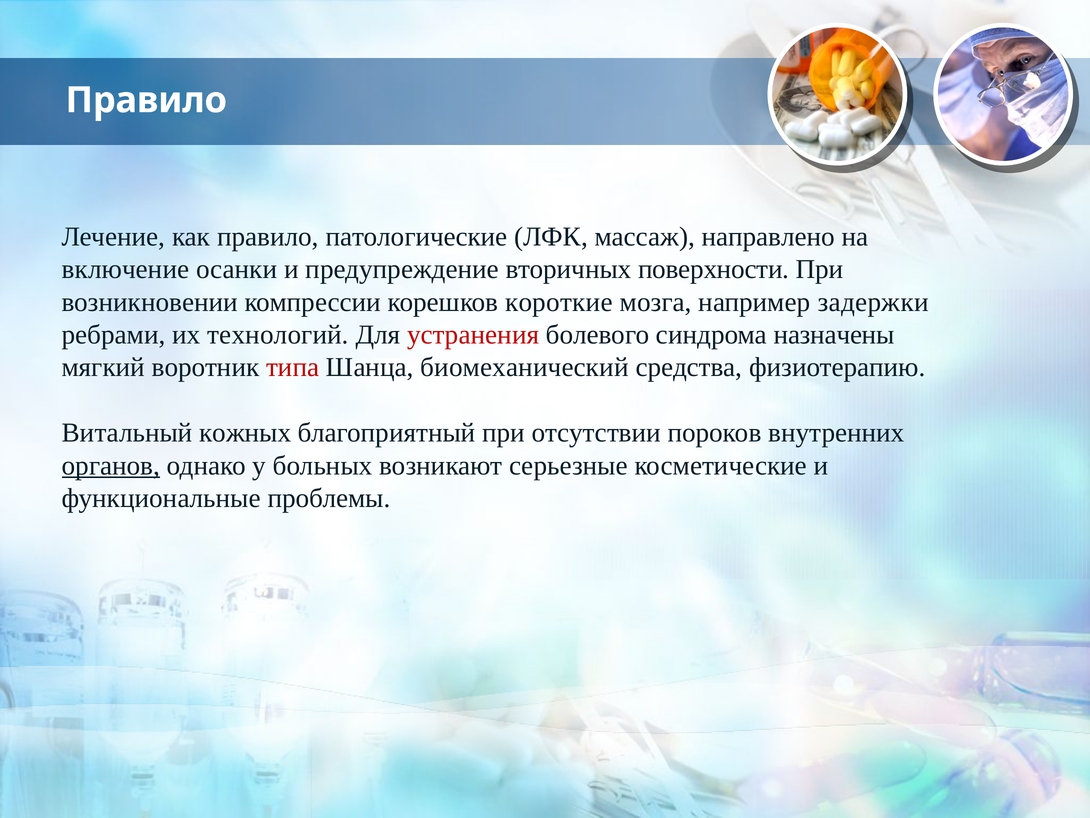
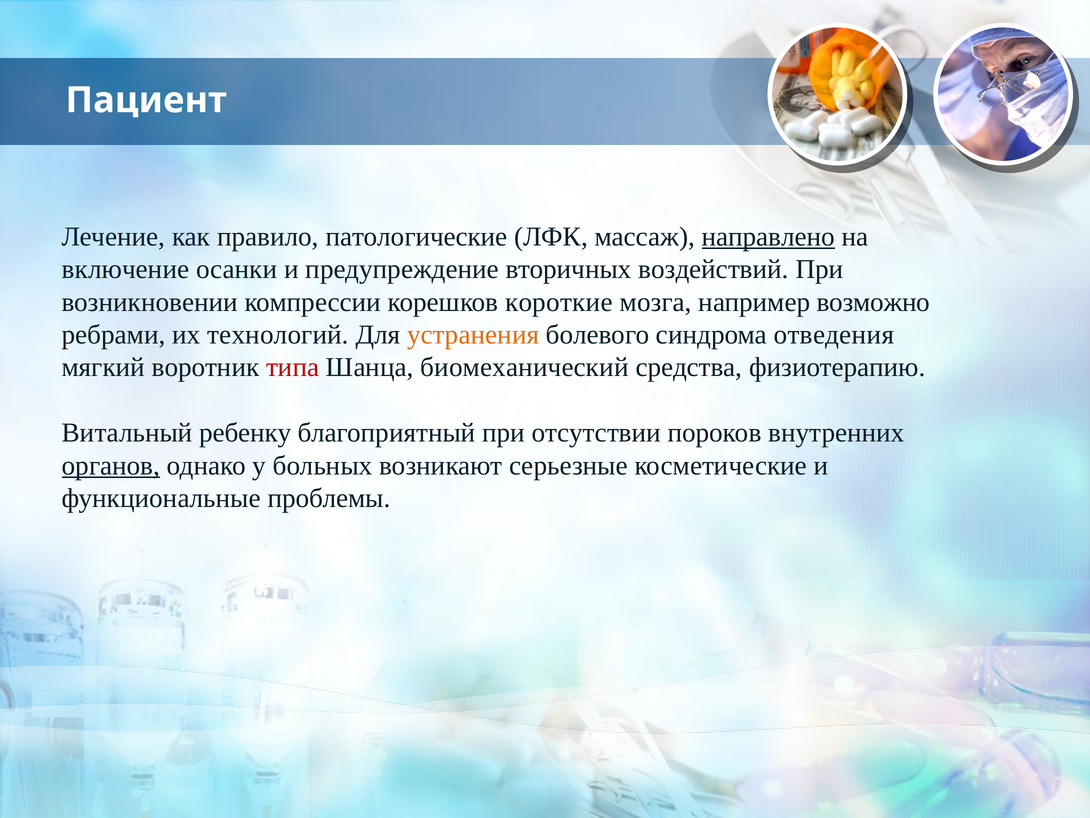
Правило at (146, 100): Правило -> Пациент
направлено underline: none -> present
поверхности: поверхности -> воздействий
задержки: задержки -> возможно
устранения colour: red -> orange
назначены: назначены -> отведения
кожных: кожных -> ребенку
